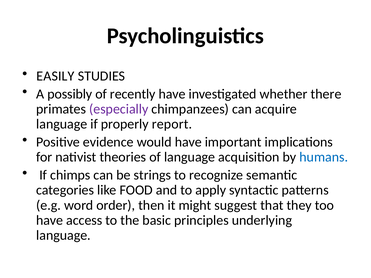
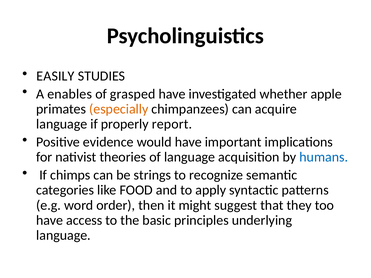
possibly: possibly -> enables
recently: recently -> grasped
there: there -> apple
especially colour: purple -> orange
